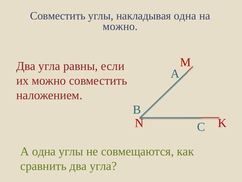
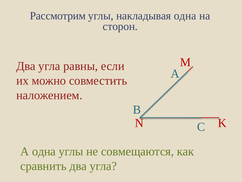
Совместить at (58, 16): Совместить -> Рассмотрим
можно at (120, 26): можно -> сторон
